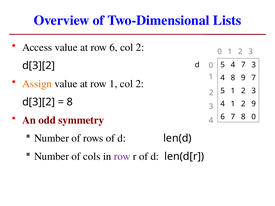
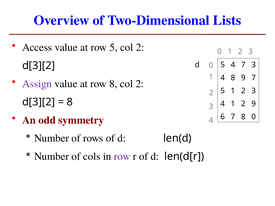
row 6: 6 -> 5
Assign colour: orange -> purple
row 1: 1 -> 8
